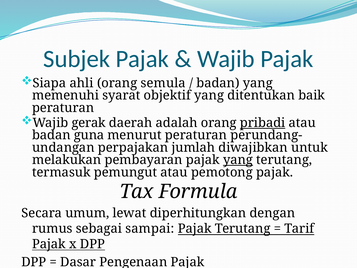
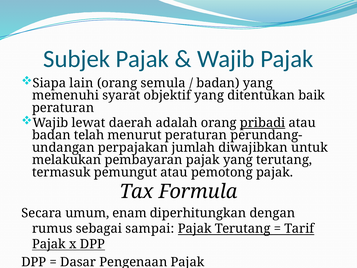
ahli: ahli -> lain
gerak: gerak -> lewat
guna: guna -> telah
yang at (238, 160) underline: present -> none
lewat: lewat -> enam
